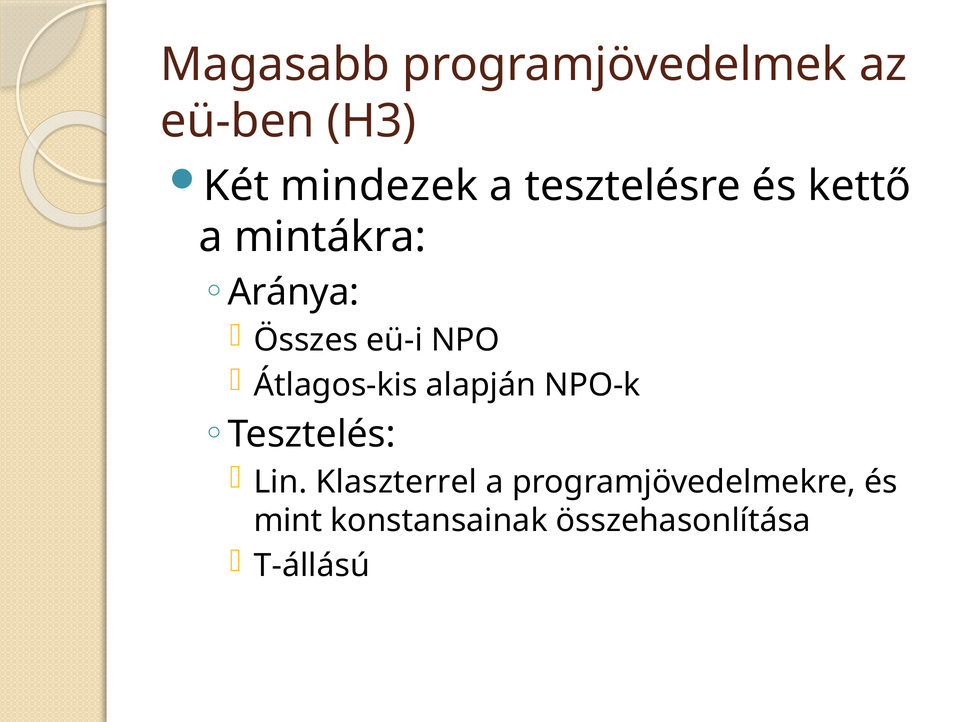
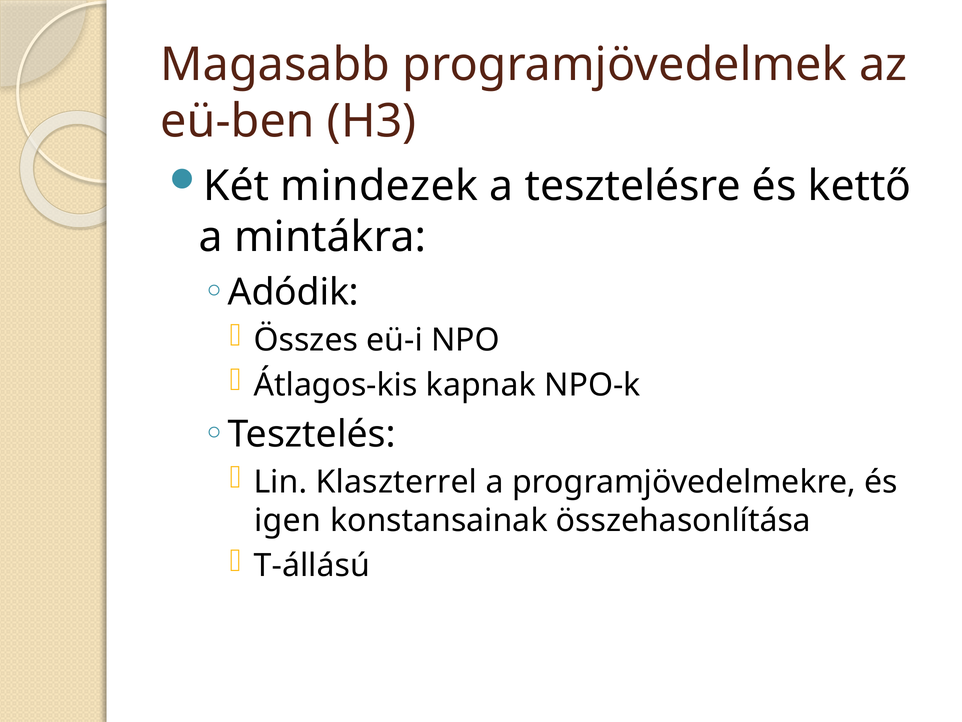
Aránya: Aránya -> Adódik
alapján: alapján -> kapnak
mint: mint -> igen
